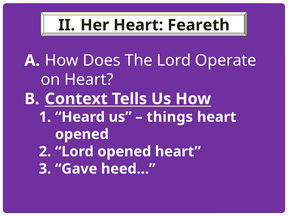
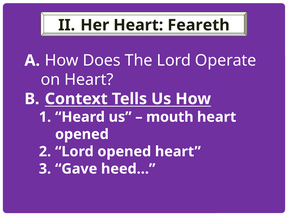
things: things -> mouth
